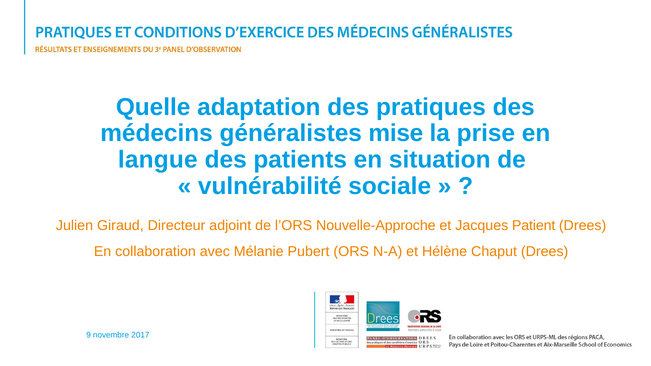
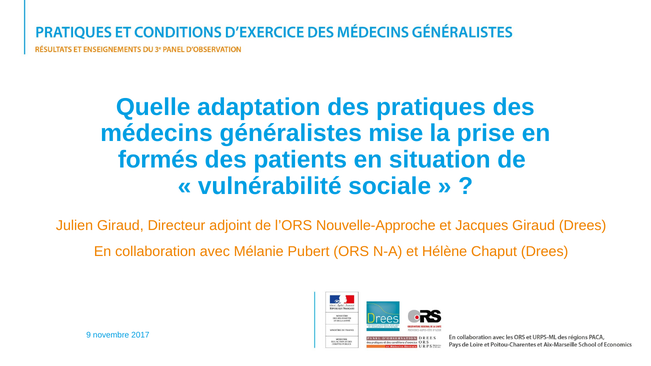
langue: langue -> formés
Jacques Patient: Patient -> Giraud
